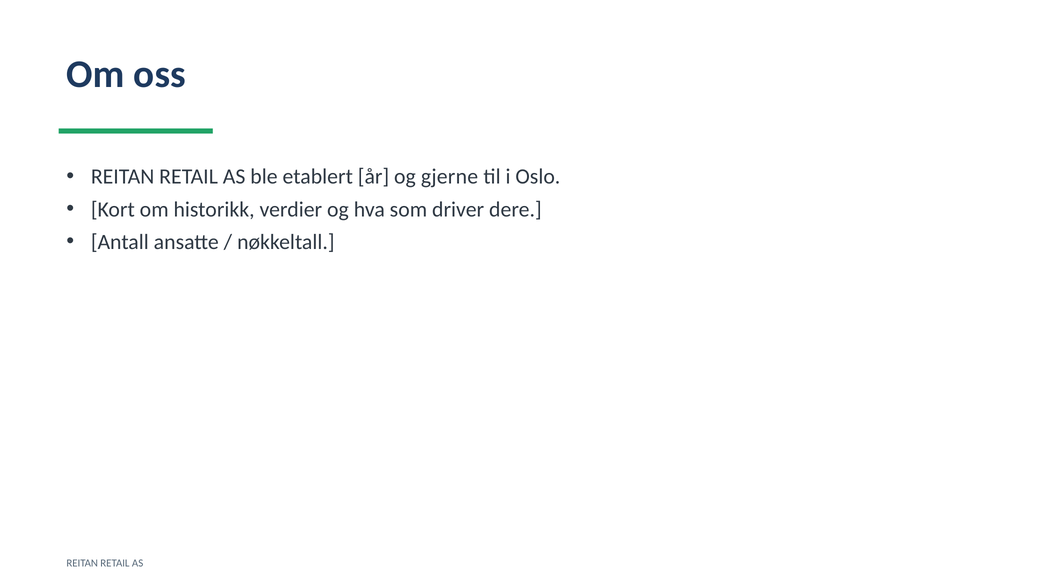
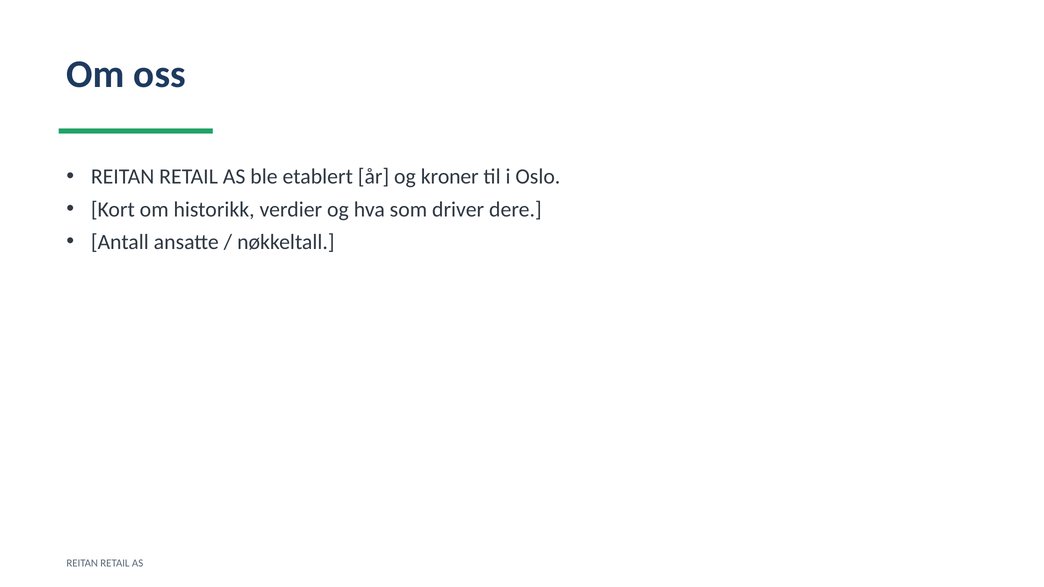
gjerne: gjerne -> kroner
